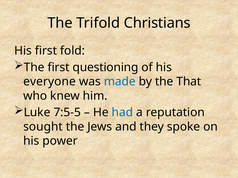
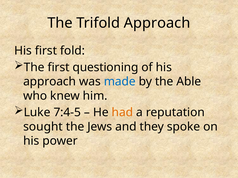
Trifold Christians: Christians -> Approach
everyone at (50, 82): everyone -> approach
That: That -> Able
7:5-5: 7:5-5 -> 7:4-5
had colour: blue -> orange
